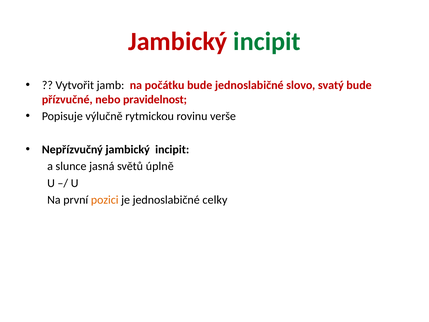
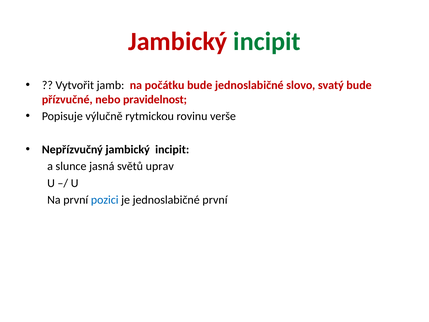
úplně: úplně -> uprav
pozici colour: orange -> blue
jednoslabičné celky: celky -> první
